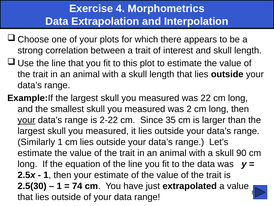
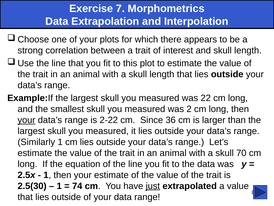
4: 4 -> 7
35: 35 -> 36
90: 90 -> 70
just underline: none -> present
